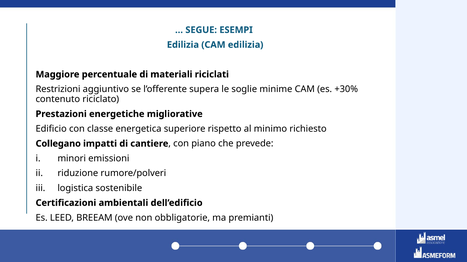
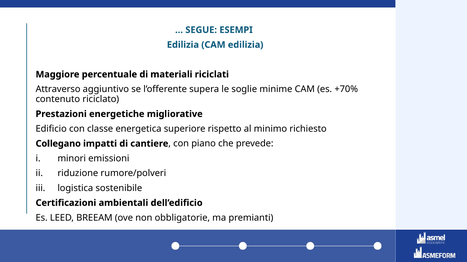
Restrizioni: Restrizioni -> Attraverso
+30%: +30% -> +70%
